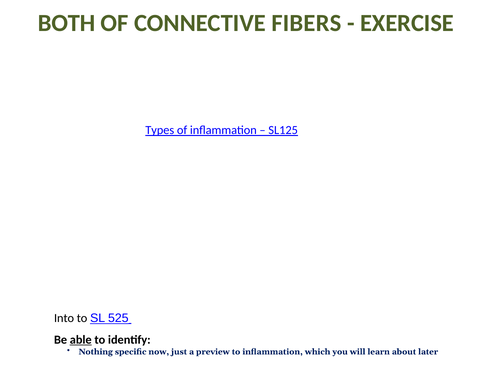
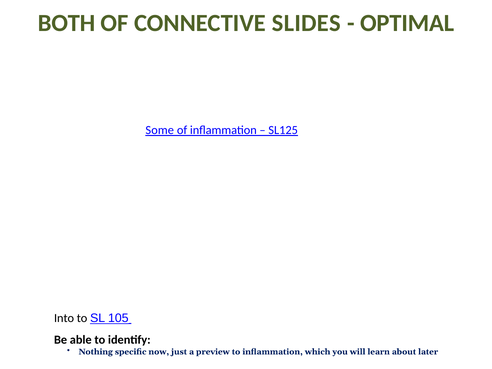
FIBERS: FIBERS -> SLIDES
EXERCISE: EXERCISE -> OPTIMAL
Types: Types -> Some
525: 525 -> 105
able underline: present -> none
